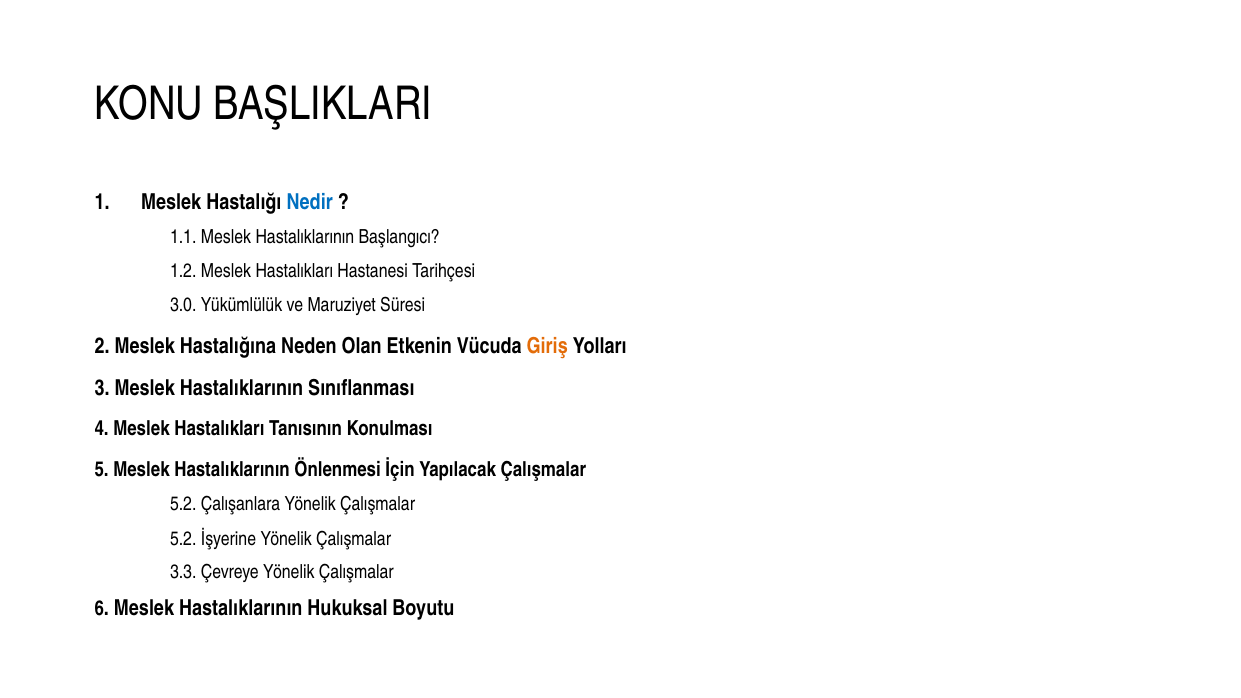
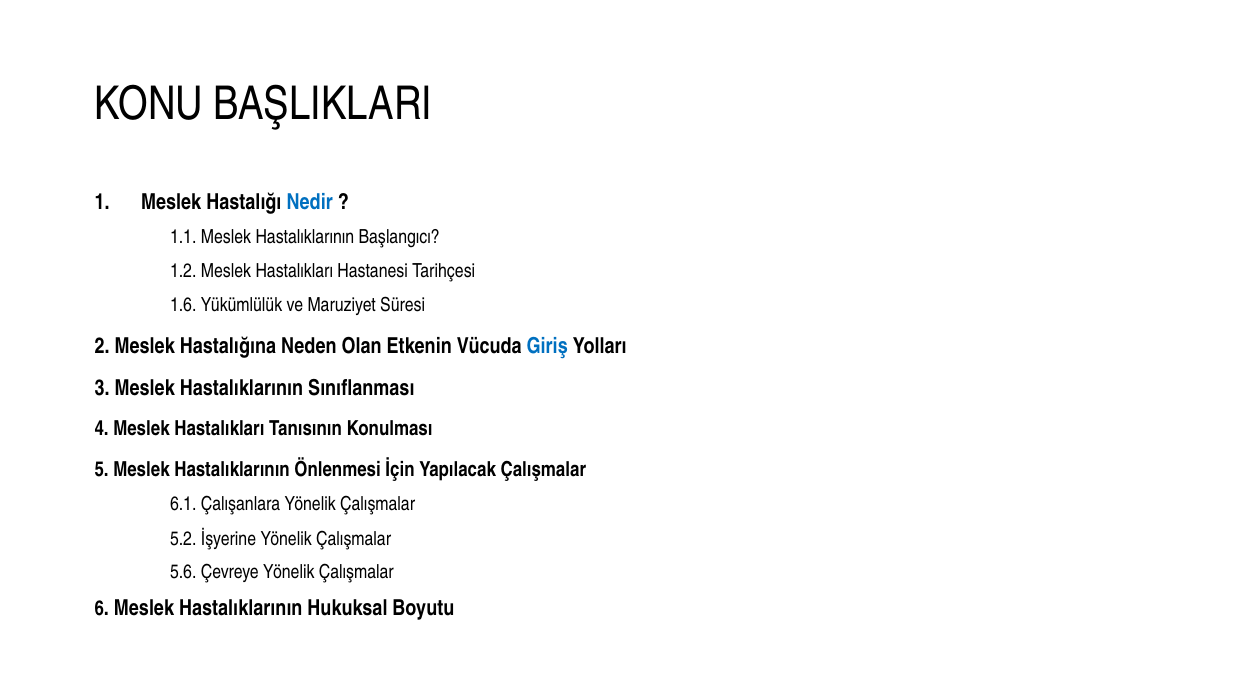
3.0: 3.0 -> 1.6
Giriş colour: orange -> blue
5.2 at (183, 505): 5.2 -> 6.1
3.3: 3.3 -> 5.6
